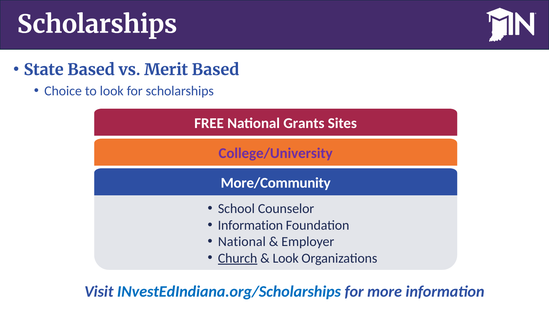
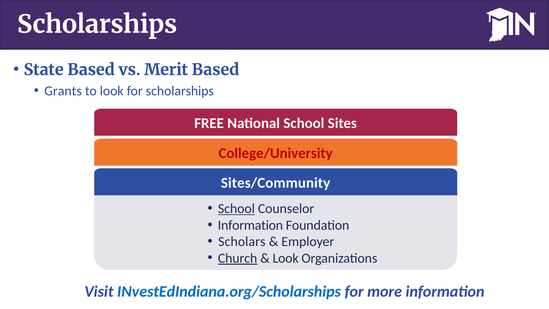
Choice: Choice -> Grants
National Grants: Grants -> School
College/University colour: purple -> red
More/Community: More/Community -> Sites/Community
School at (236, 209) underline: none -> present
National at (242, 242): National -> Scholars
